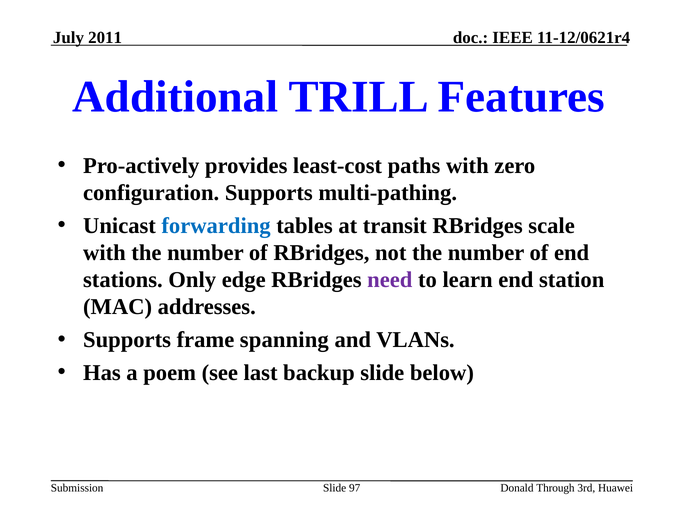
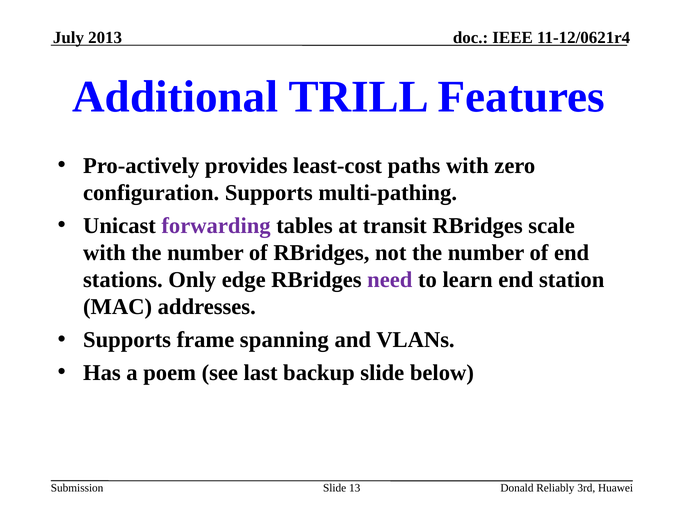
2011: 2011 -> 2013
forwarding colour: blue -> purple
97: 97 -> 13
Through: Through -> Reliably
